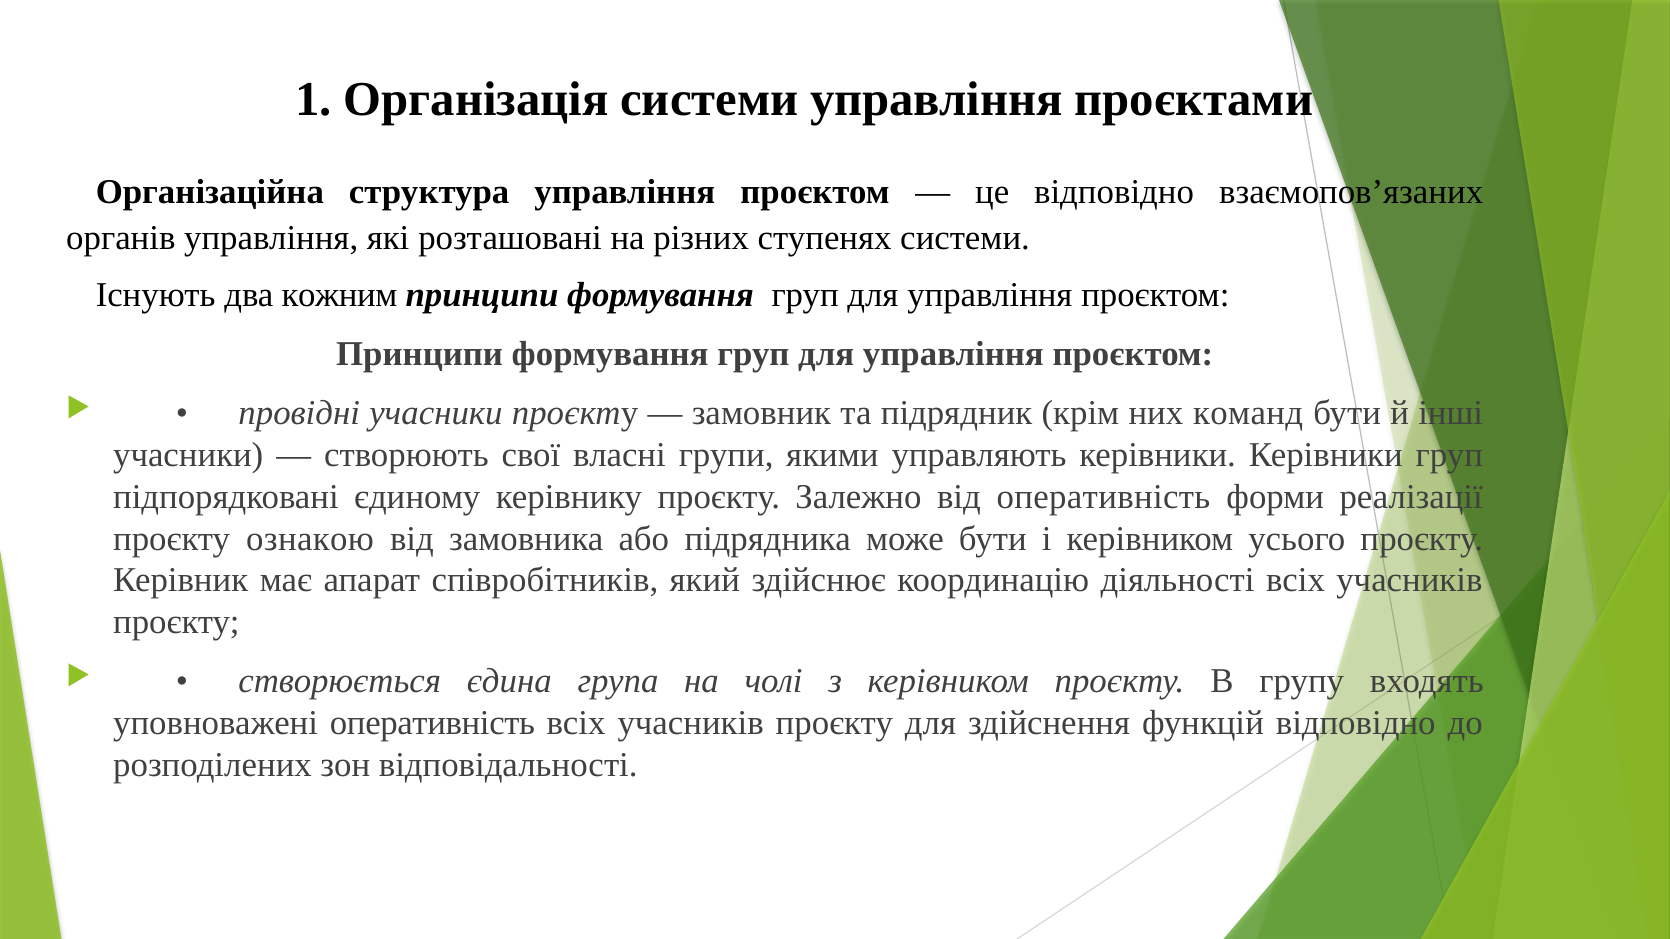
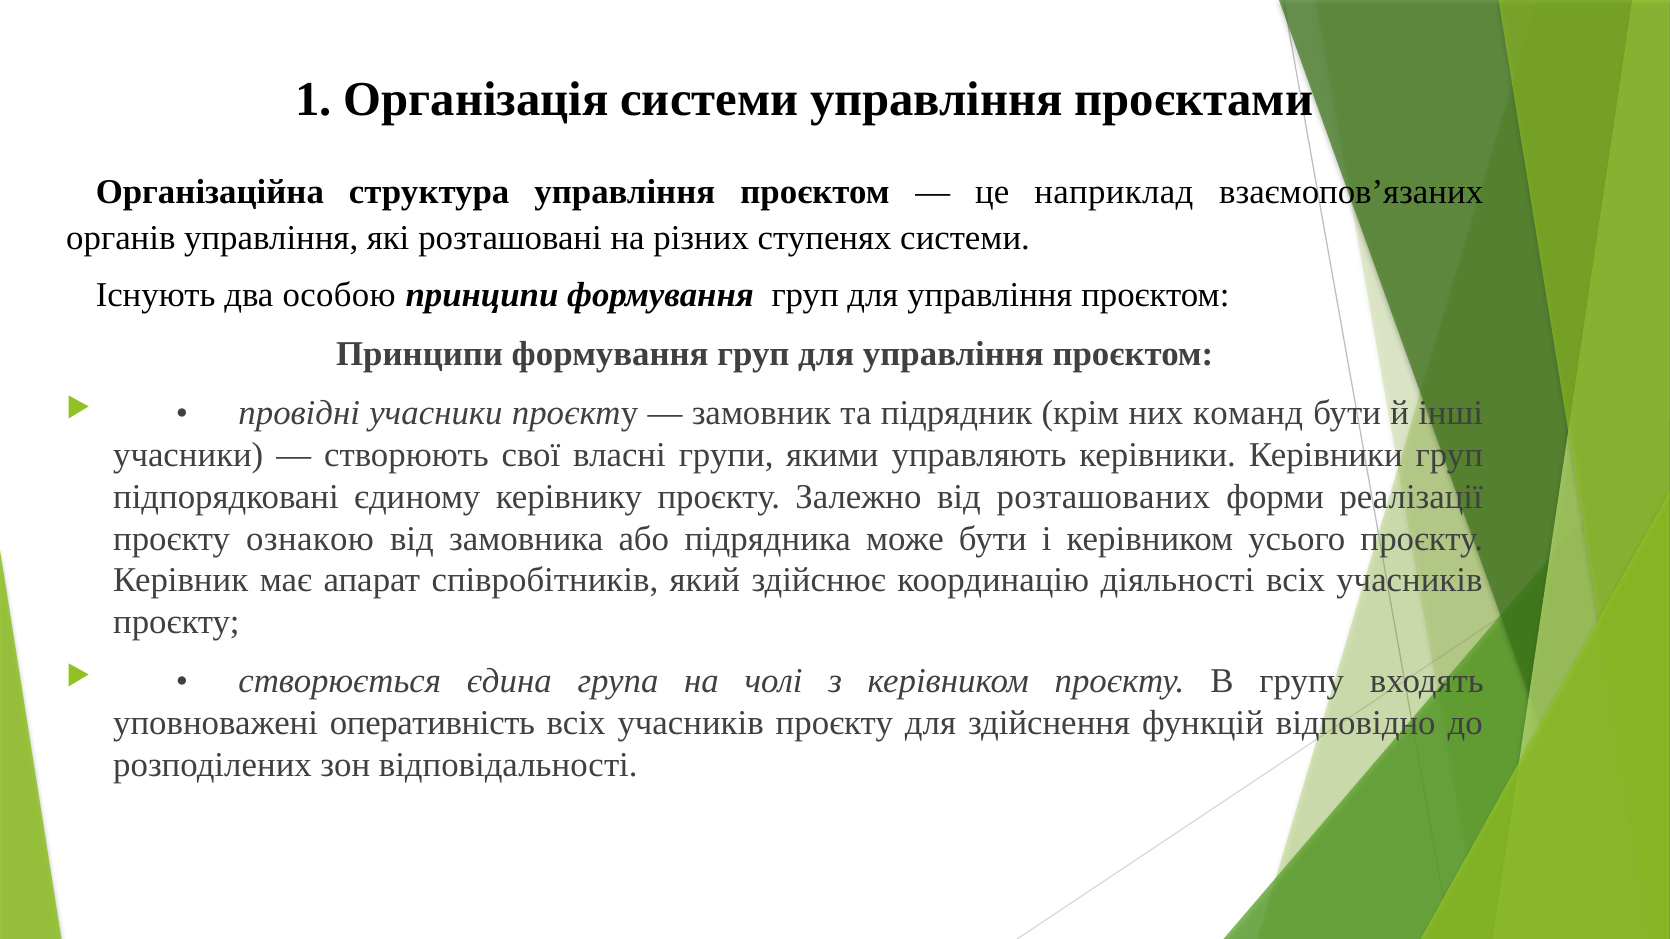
це відповідно: відповідно -> наприклад
кожним: кожним -> особою
від оперативність: оперативність -> розташованих
